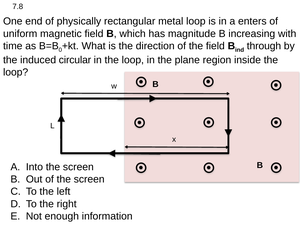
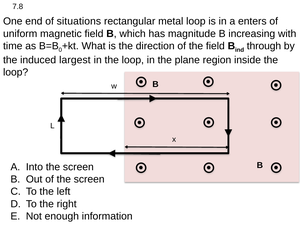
physically: physically -> situations
circular: circular -> largest
